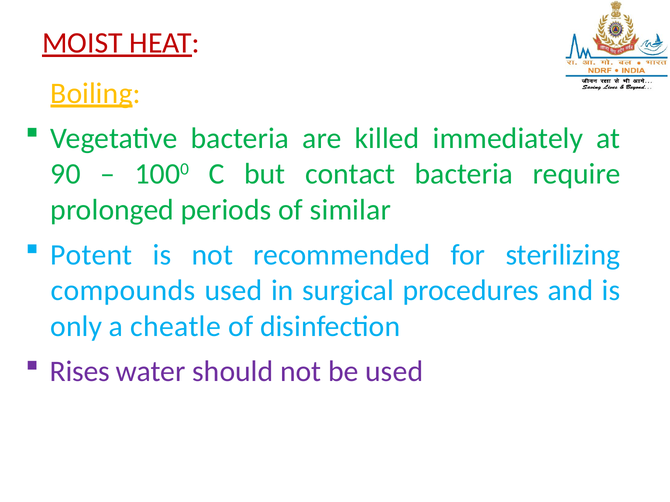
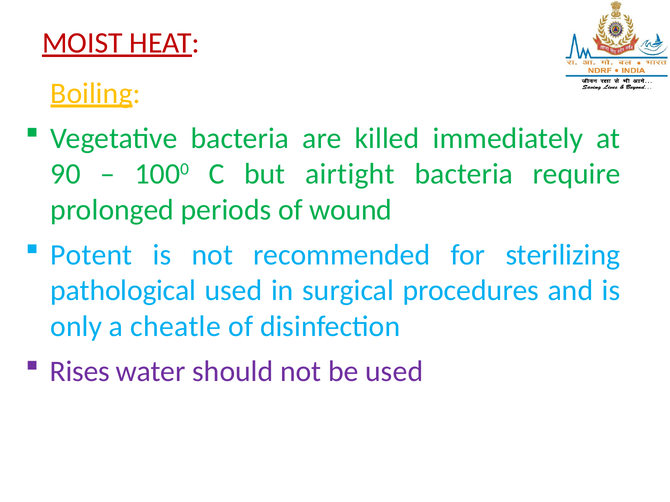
contact: contact -> airtight
similar: similar -> wound
compounds: compounds -> pathological
